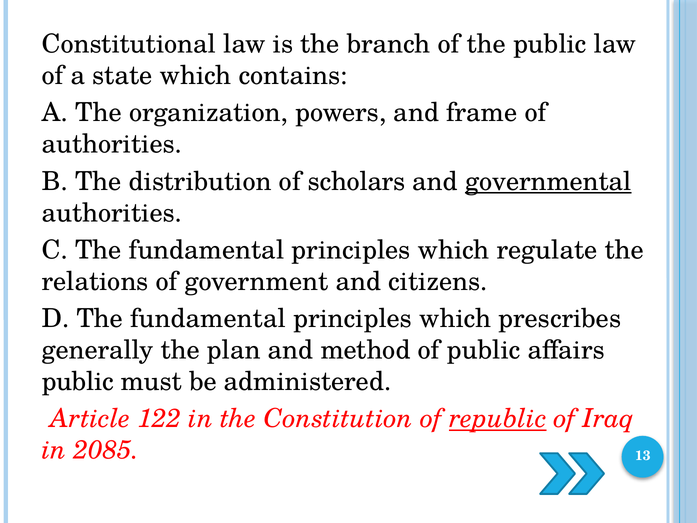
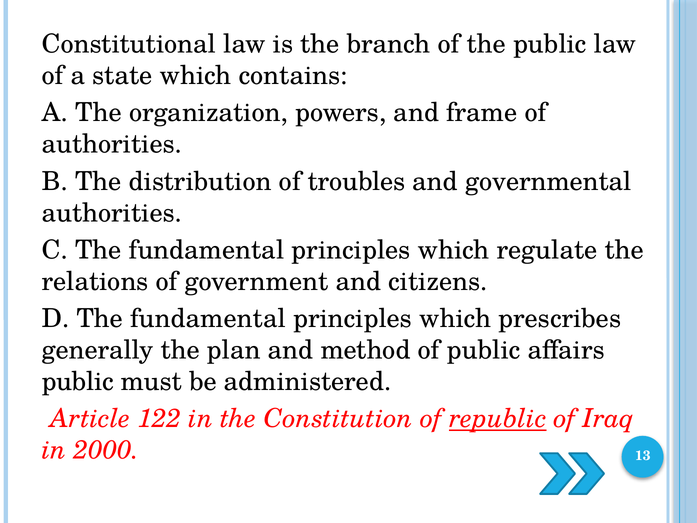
scholars: scholars -> troubles
governmental underline: present -> none
2085: 2085 -> 2000
